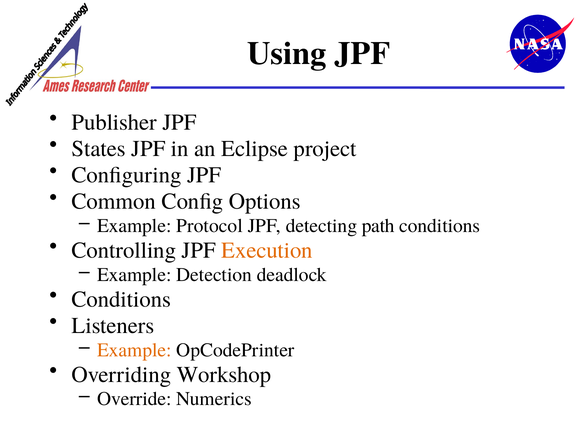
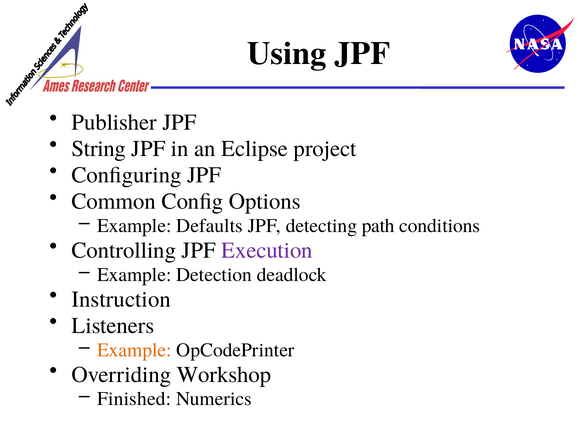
States: States -> String
Protocol: Protocol -> Defaults
Execution colour: orange -> purple
Conditions at (121, 299): Conditions -> Instruction
Override: Override -> Finished
